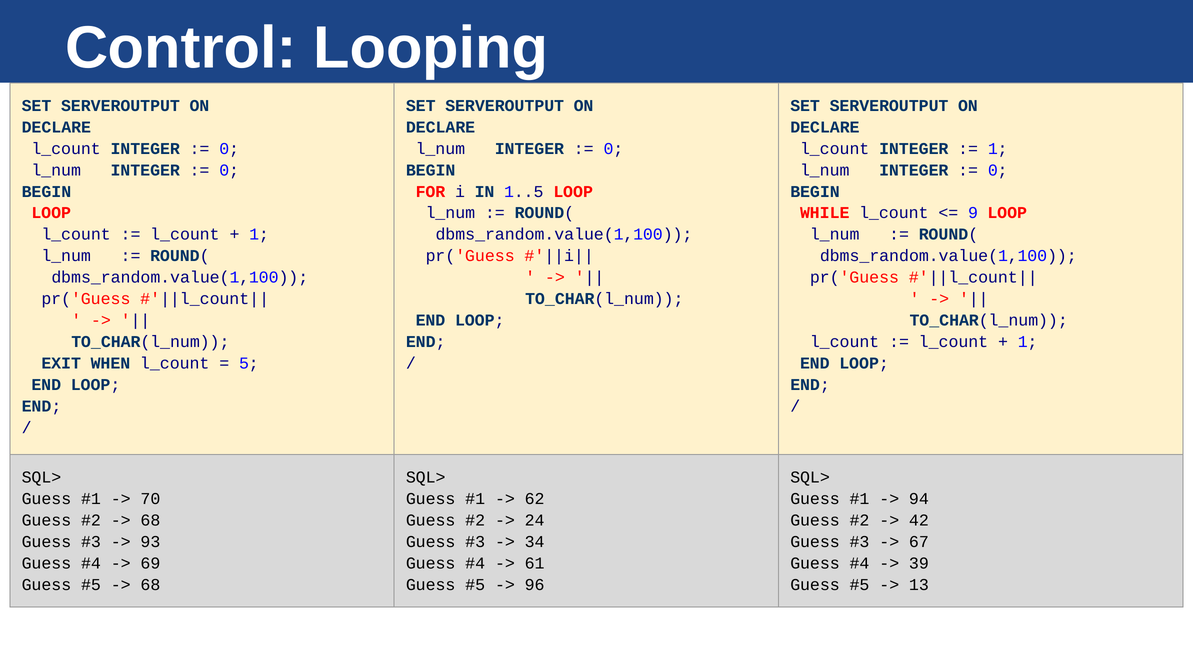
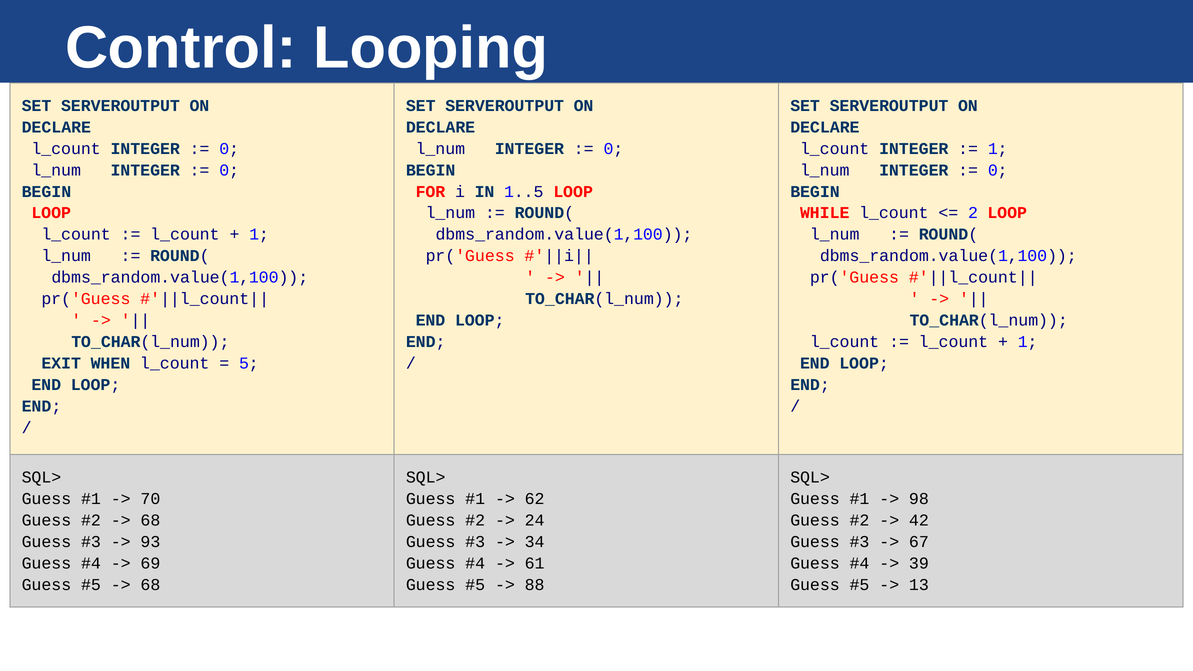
9: 9 -> 2
94: 94 -> 98
96: 96 -> 88
